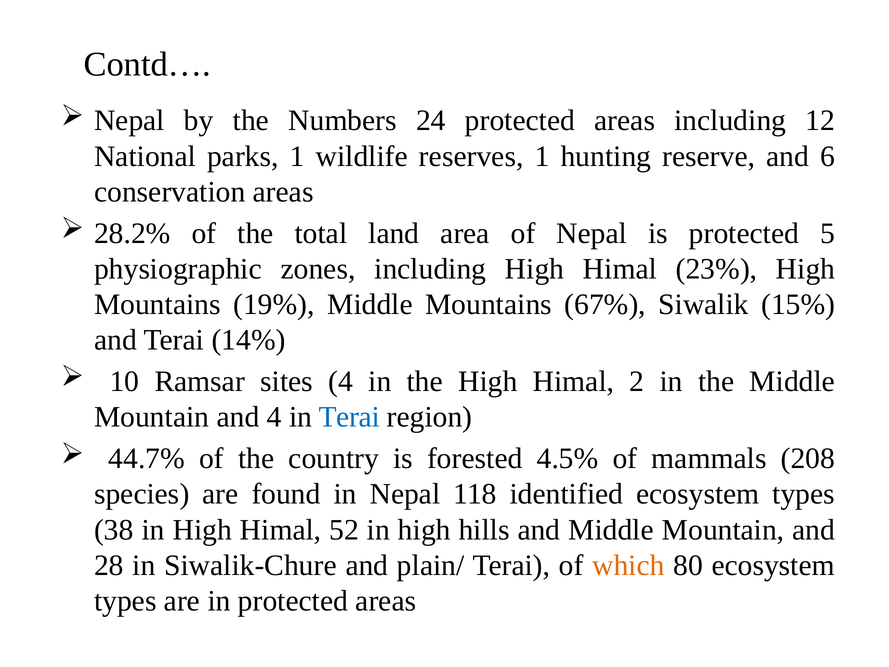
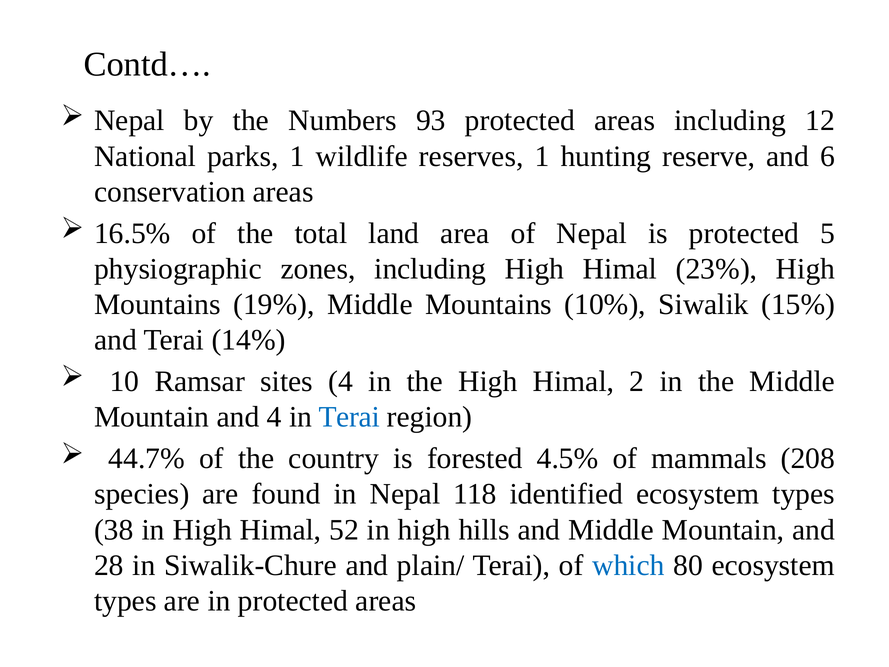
24: 24 -> 93
28.2%: 28.2% -> 16.5%
67%: 67% -> 10%
which colour: orange -> blue
